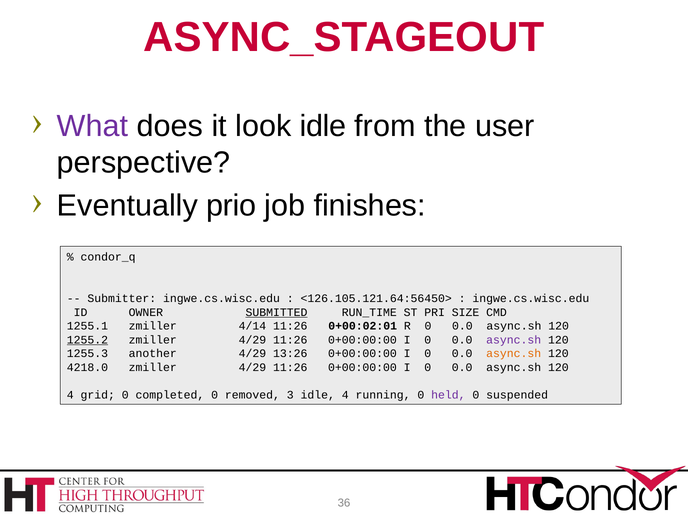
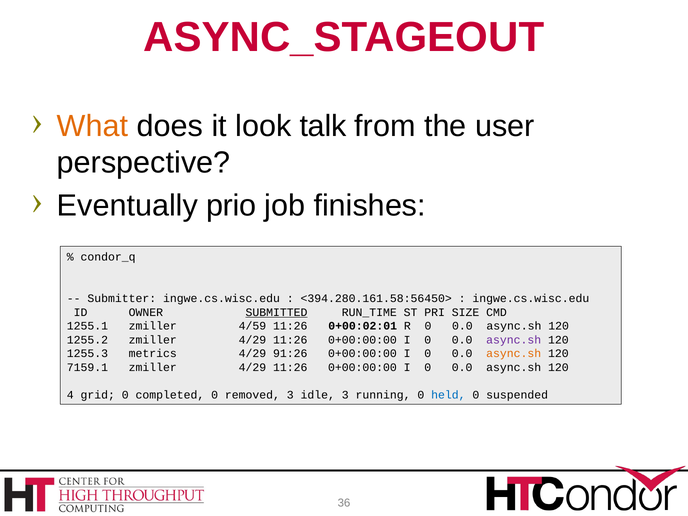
What colour: purple -> orange
look idle: idle -> talk
<126.105.121.64:56450>: <126.105.121.64:56450> -> <394.280.161.58:56450>
4/14: 4/14 -> 4/59
1255.2 underline: present -> none
another: another -> metrics
13:26: 13:26 -> 91:26
4218.0: 4218.0 -> 7159.1
idle 4: 4 -> 3
held colour: purple -> blue
